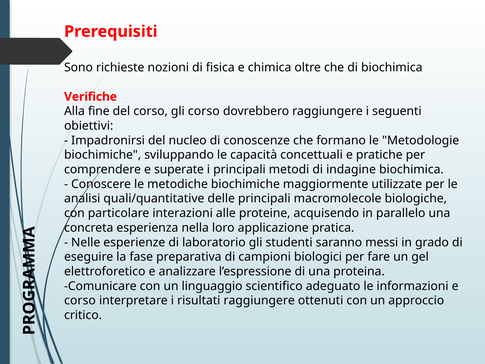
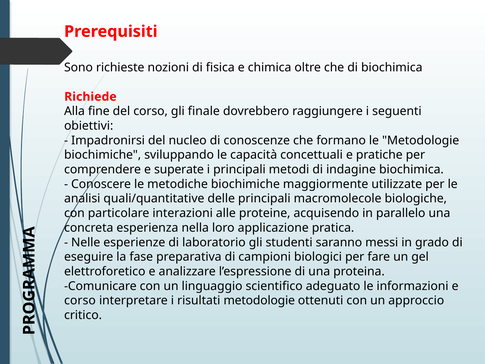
Verifiche: Verifiche -> Richiede
gli corso: corso -> finale
risultati raggiungere: raggiungere -> metodologie
